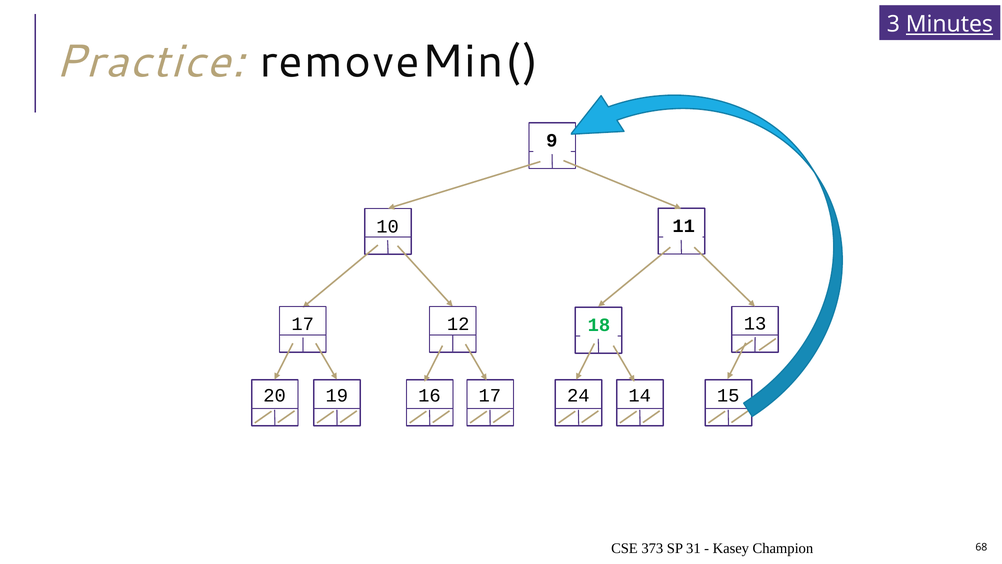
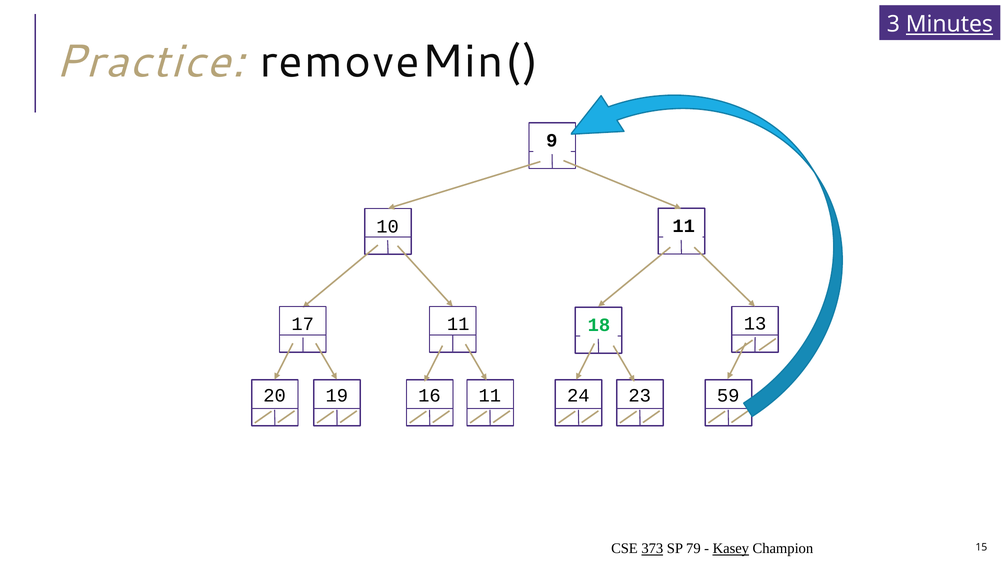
17 12: 12 -> 11
16 17: 17 -> 11
14: 14 -> 23
15: 15 -> 59
373 underline: none -> present
31: 31 -> 79
Kasey underline: none -> present
68: 68 -> 15
